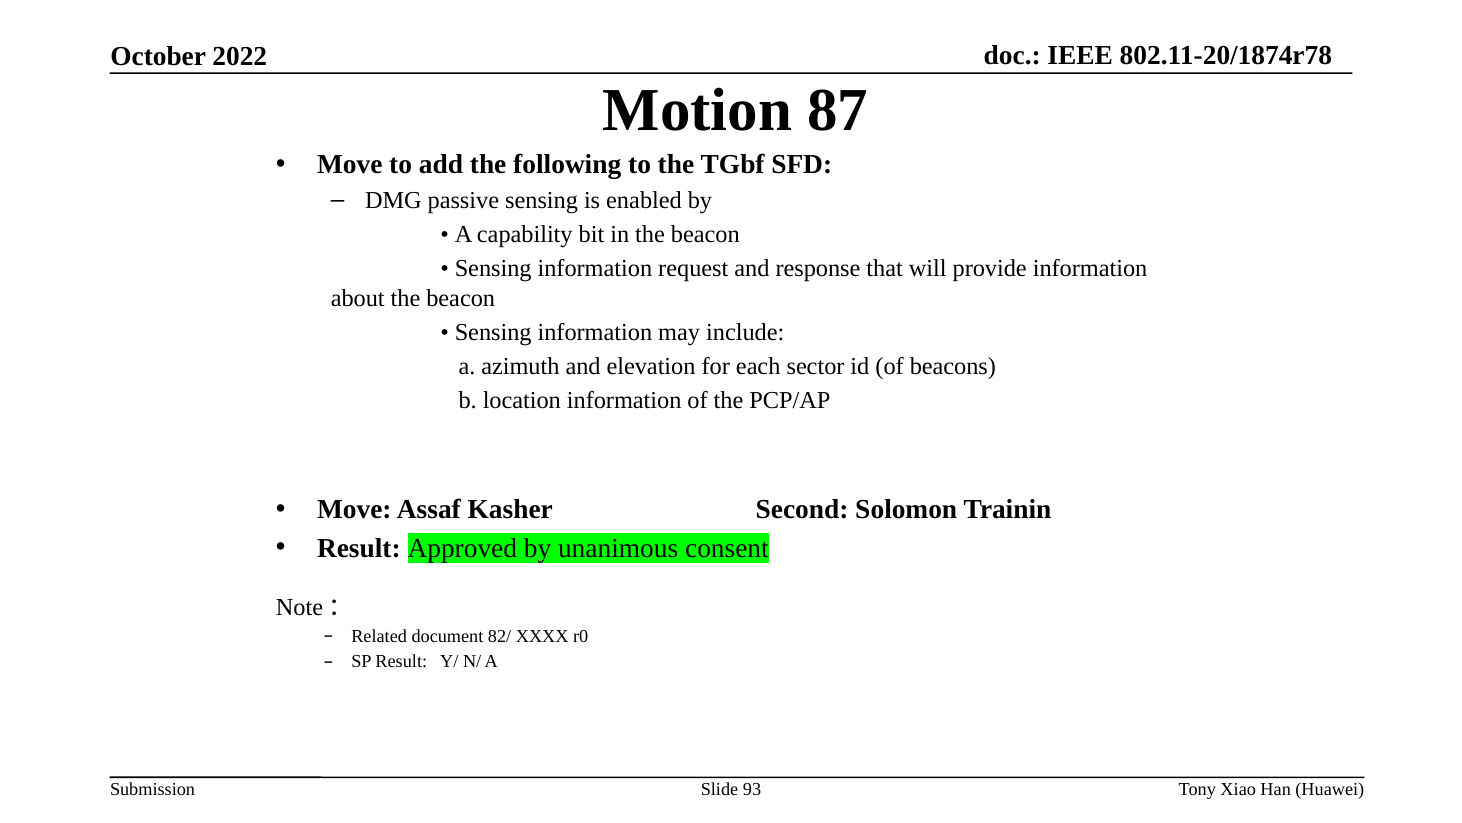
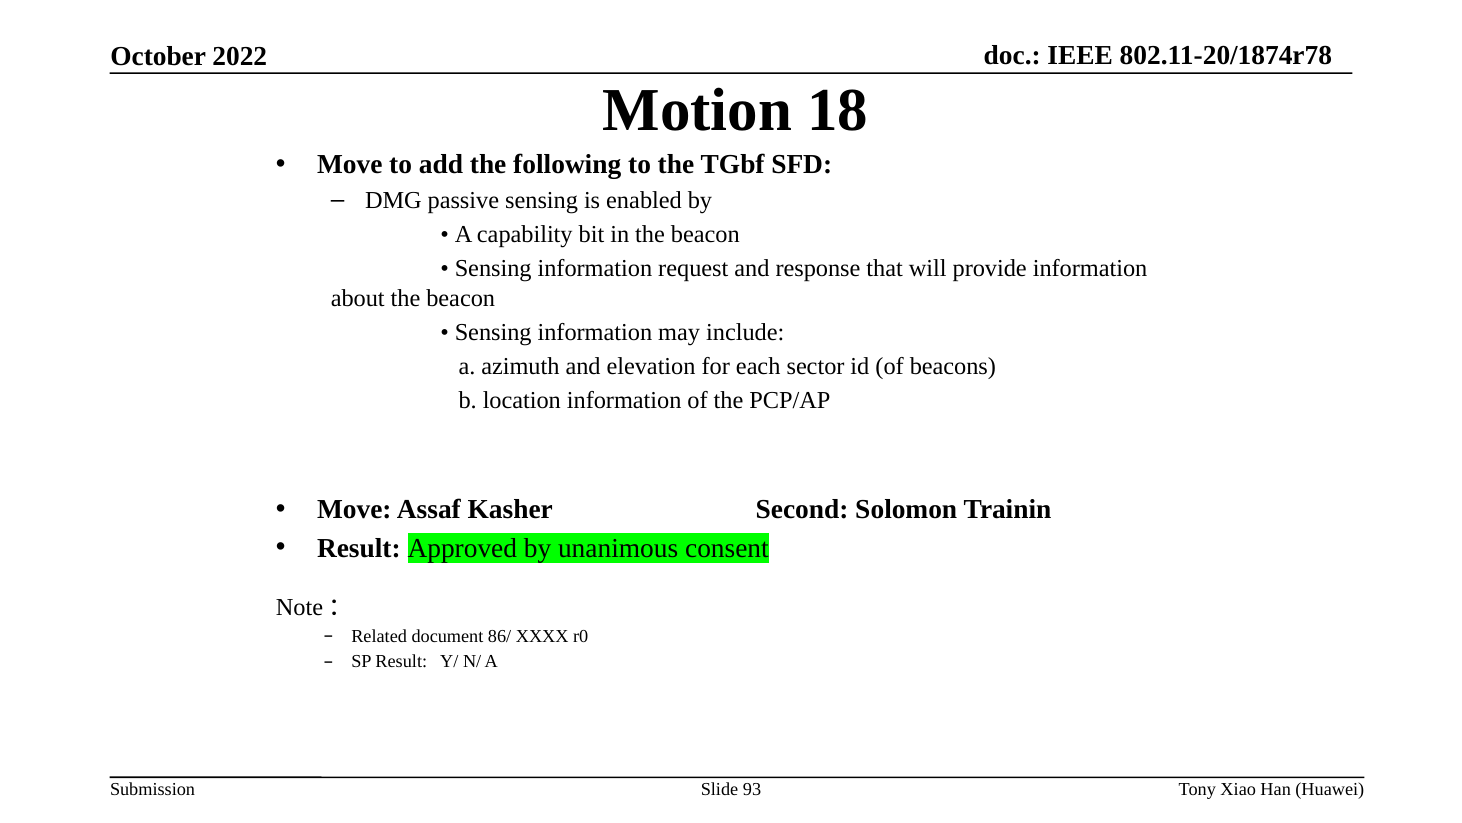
87: 87 -> 18
82/: 82/ -> 86/
